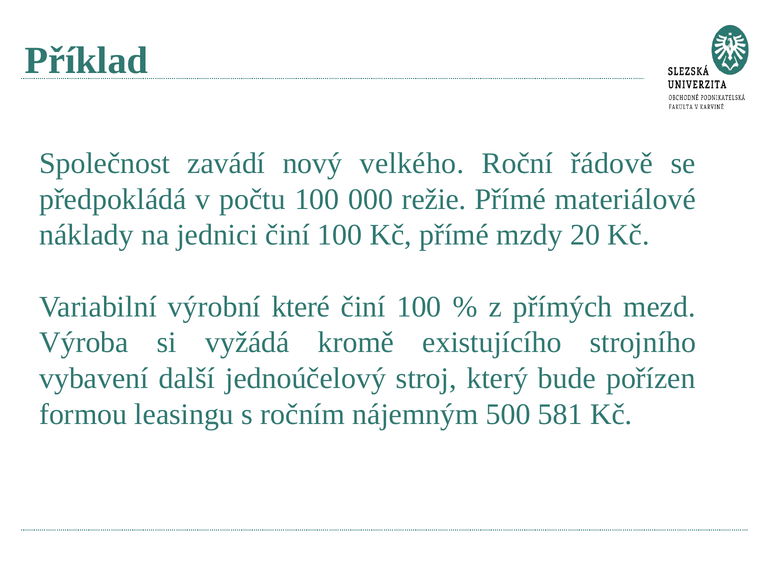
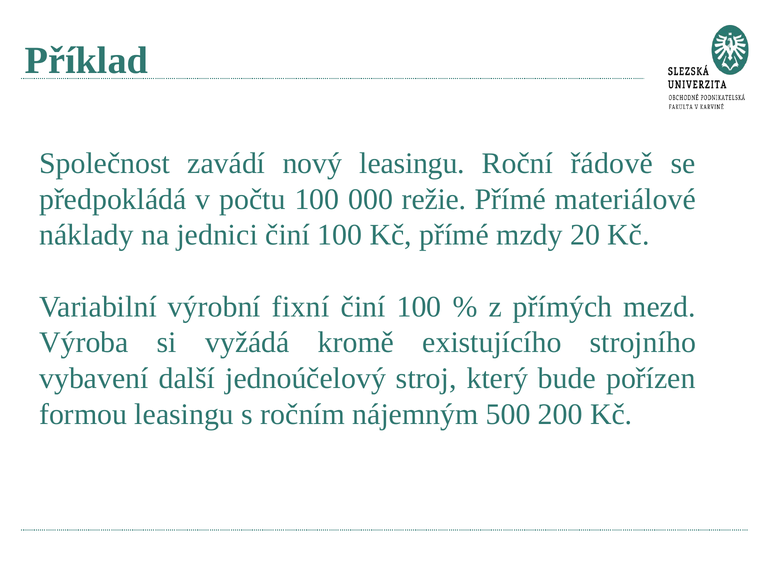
nový velkého: velkého -> leasingu
které: které -> fixní
581: 581 -> 200
